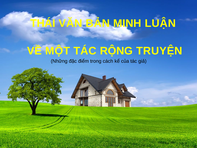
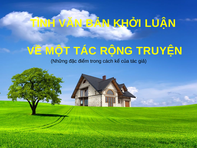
THÁI: THÁI -> TÌNH
MINH: MINH -> KHỞI
